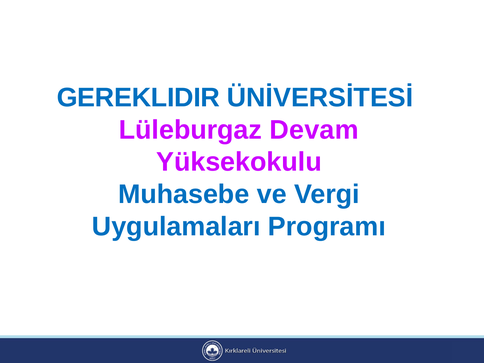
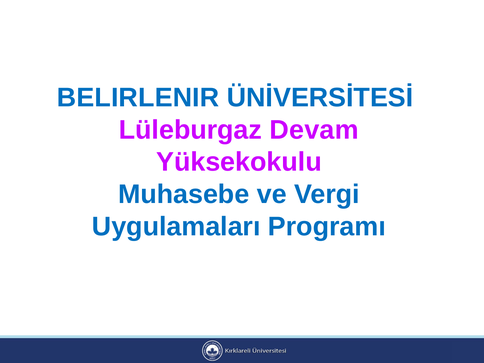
GEREKLIDIR: GEREKLIDIR -> BELIRLENIR
